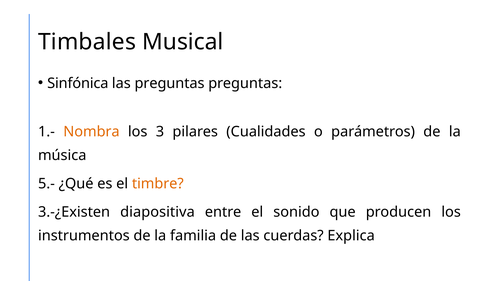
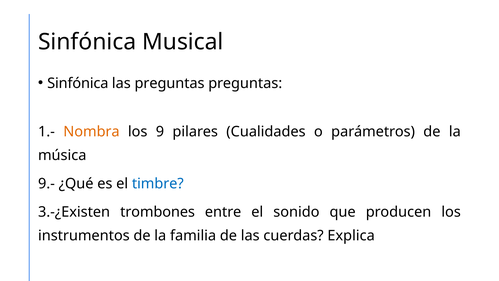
Timbales at (87, 42): Timbales -> Sinfónica
3: 3 -> 9
5.-: 5.- -> 9.-
timbre colour: orange -> blue
diapositiva: diapositiva -> trombones
